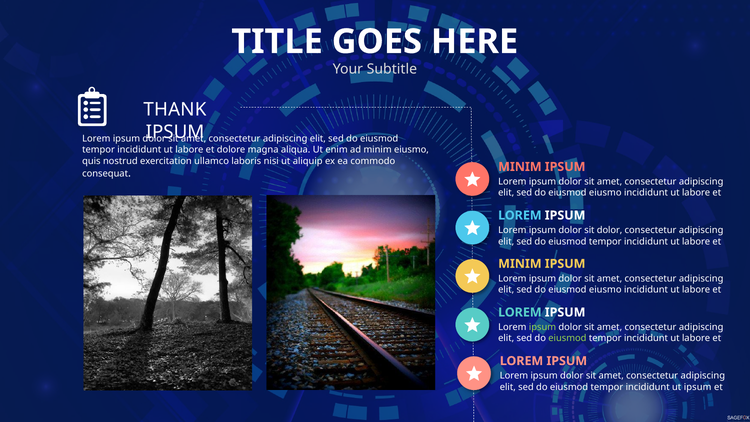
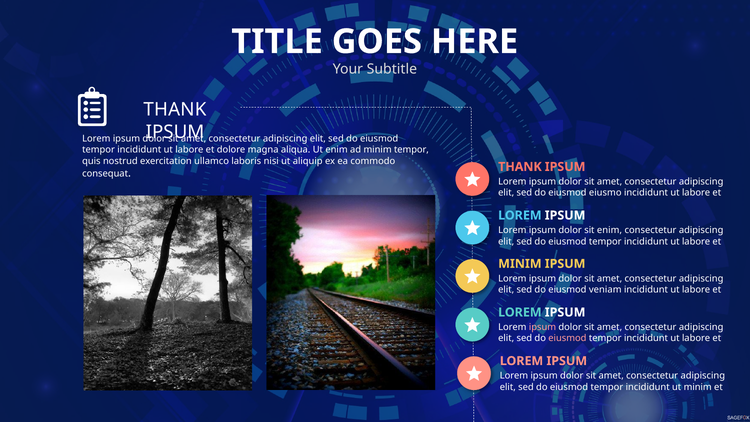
minim eiusmo: eiusmo -> tempor
MINIM at (520, 167): MINIM -> THANK
sit dolor: dolor -> enim
eiusmo at (605, 290): eiusmo -> veniam
ipsum at (542, 327) colour: light green -> pink
eiusmod at (567, 338) colour: light green -> pink
ut ipsum: ipsum -> minim
